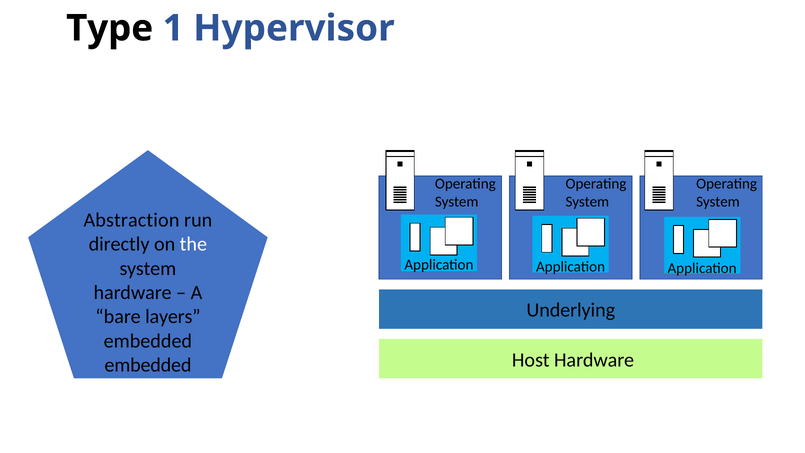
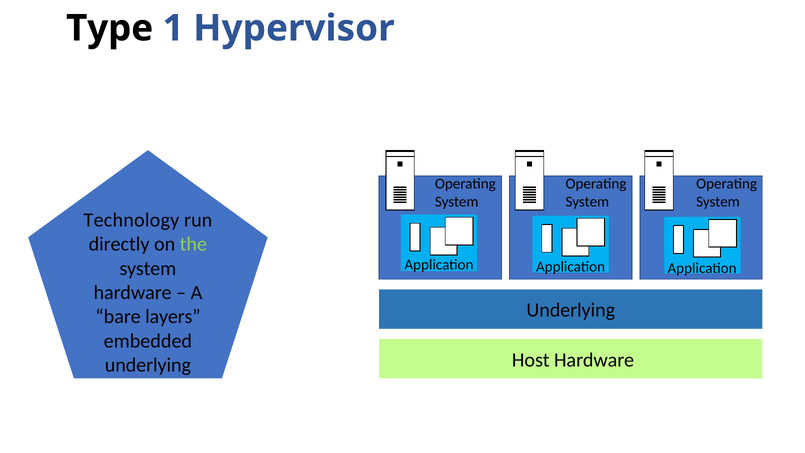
Abstraction: Abstraction -> Technology
the colour: white -> light green
embedded at (148, 365): embedded -> underlying
